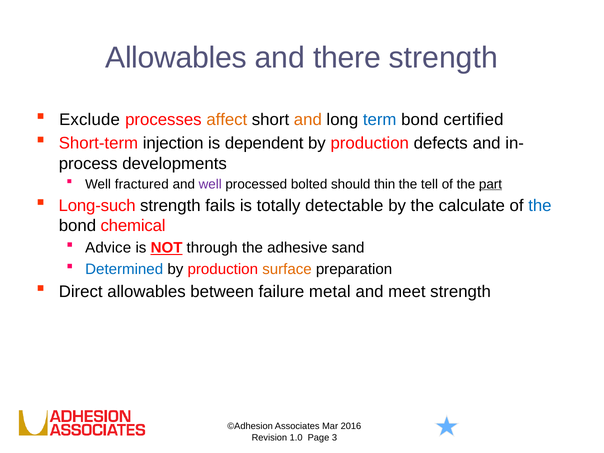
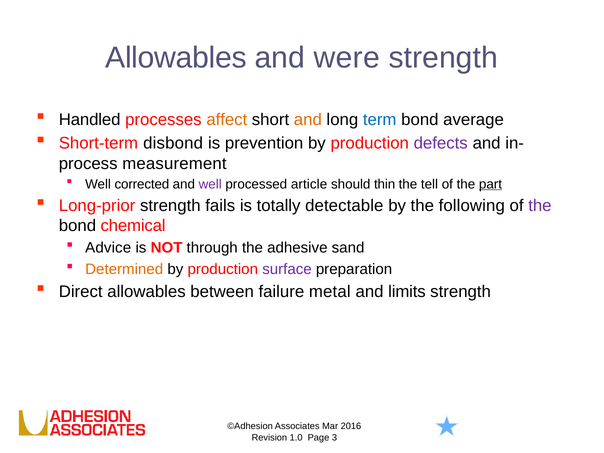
there: there -> were
Exclude: Exclude -> Handled
certified: certified -> average
injection: injection -> disbond
dependent: dependent -> prevention
defects colour: black -> purple
developments: developments -> measurement
fractured: fractured -> corrected
bolted: bolted -> article
Long-such: Long-such -> Long-prior
calculate: calculate -> following
the at (540, 206) colour: blue -> purple
NOT underline: present -> none
Determined colour: blue -> orange
surface colour: orange -> purple
meet: meet -> limits
